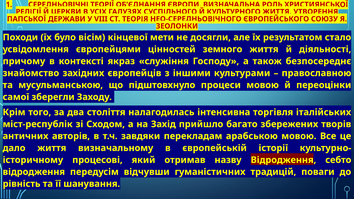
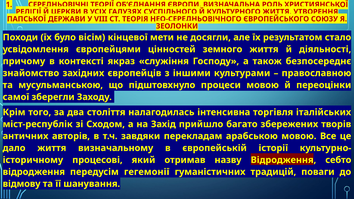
відчувши: відчувши -> гегемонії
рівність: рівність -> відмову
